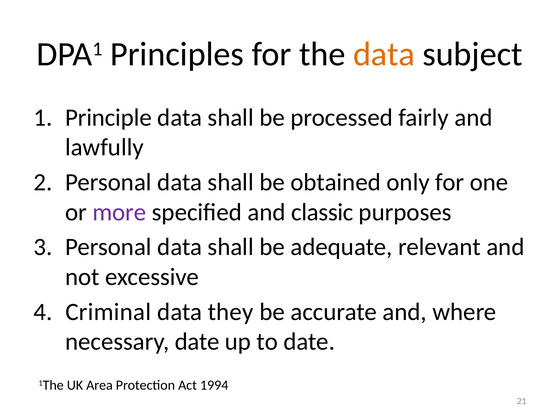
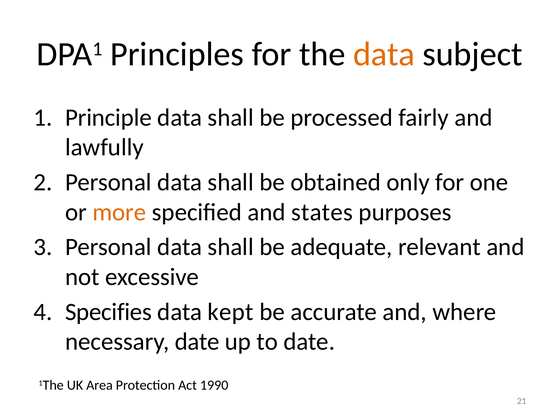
more colour: purple -> orange
classic: classic -> states
Criminal: Criminal -> Specifies
they: they -> kept
1994: 1994 -> 1990
